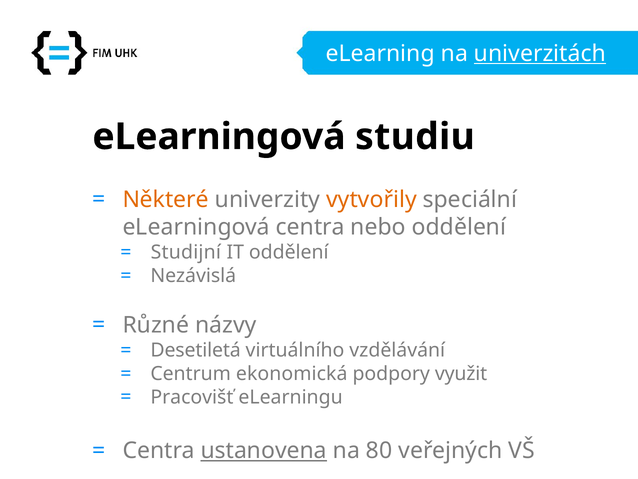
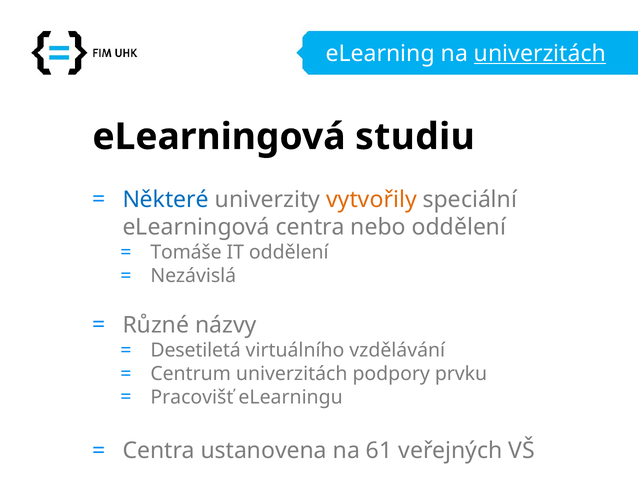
Některé colour: orange -> blue
Studijní: Studijní -> Tomáše
Centrum ekonomická: ekonomická -> univerzitách
využit: využit -> prvku
ustanovena underline: present -> none
80: 80 -> 61
